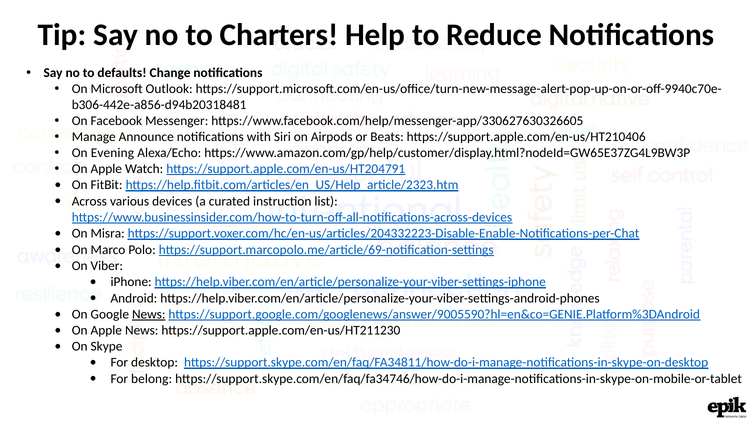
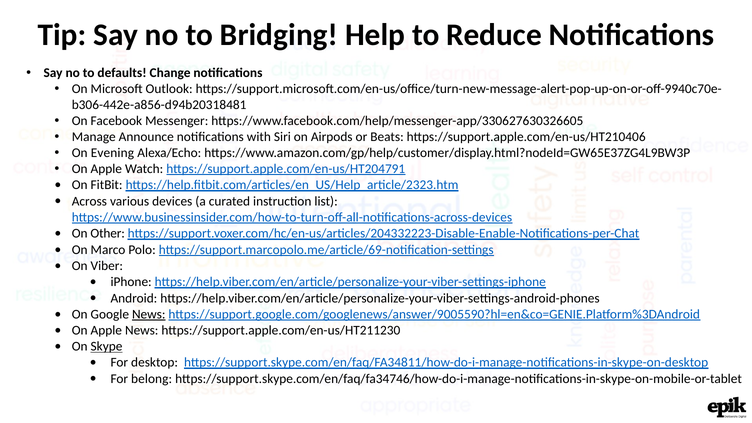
Charters: Charters -> Bridging
Misra: Misra -> Other
Skype underline: none -> present
